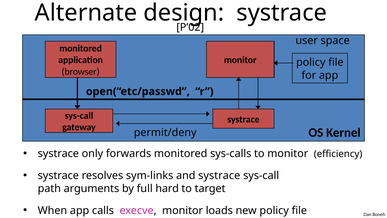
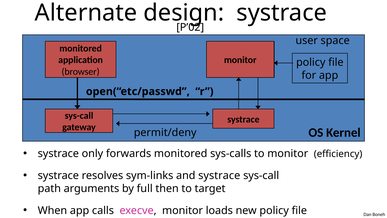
hard: hard -> then
